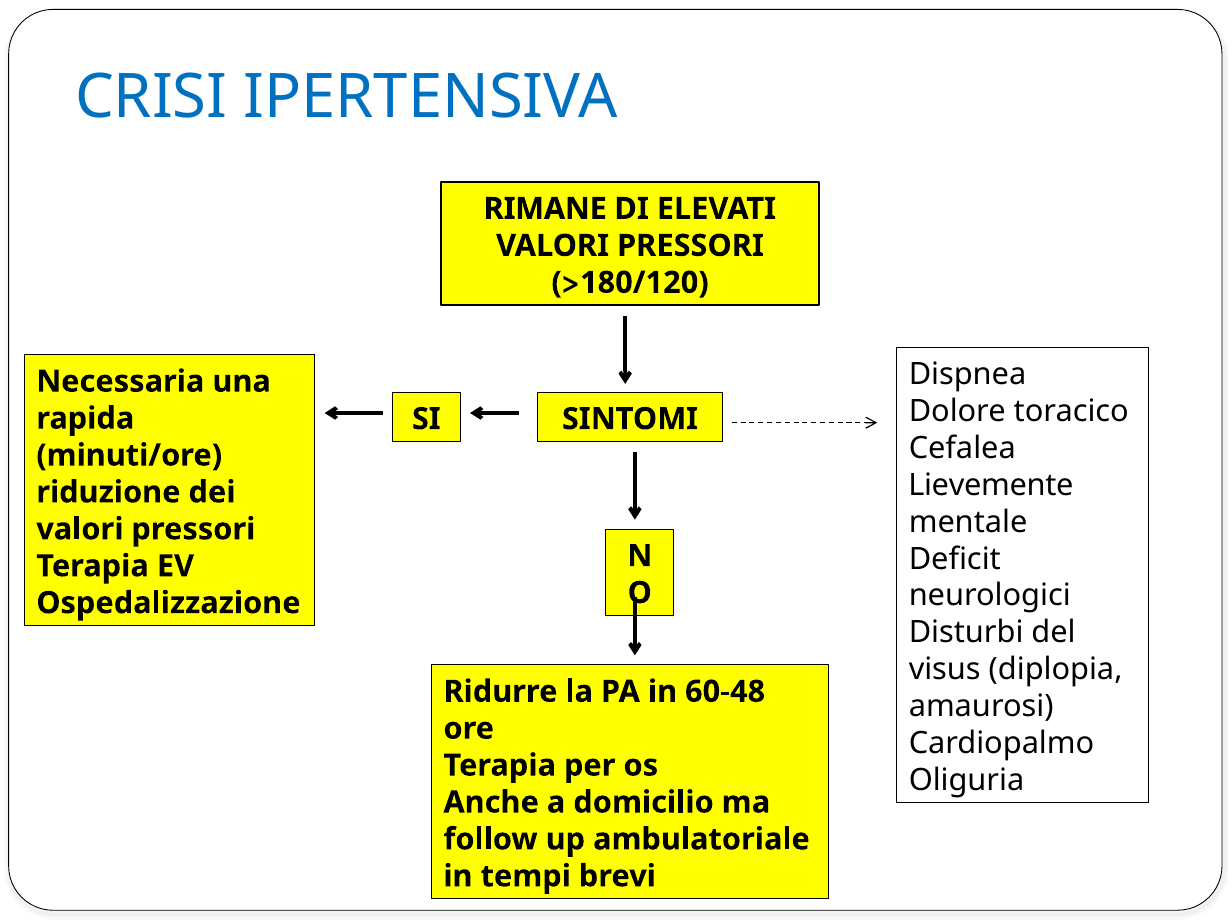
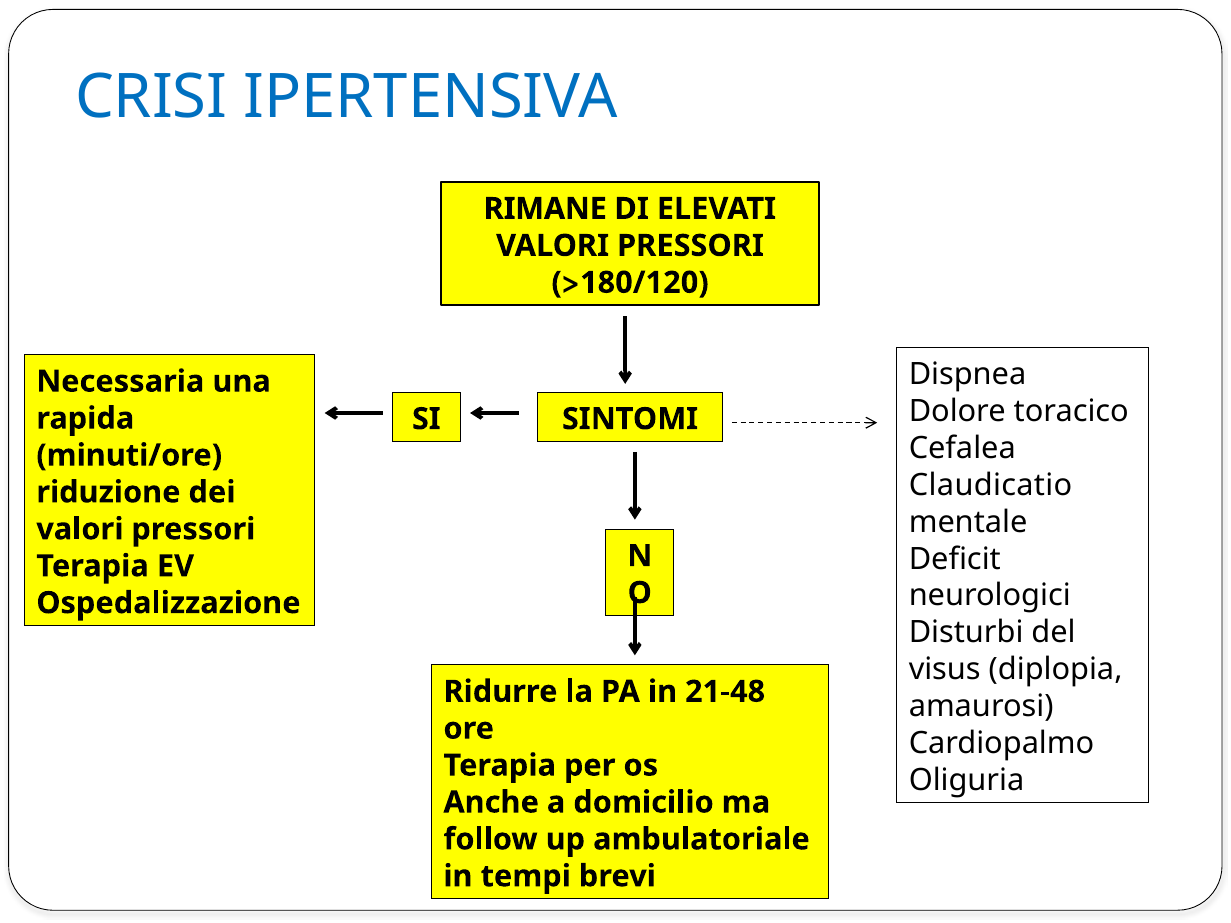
Lievemente: Lievemente -> Claudicatio
60-48: 60-48 -> 21-48
